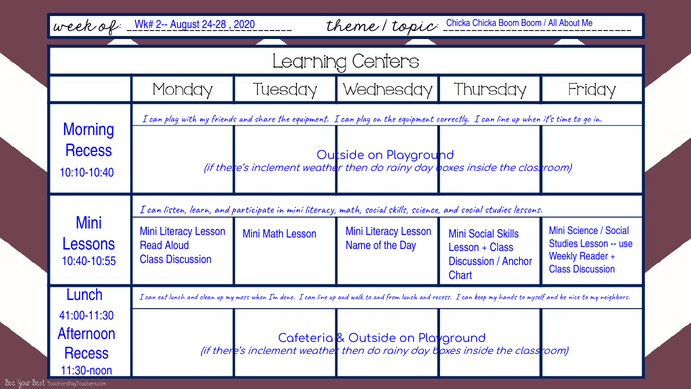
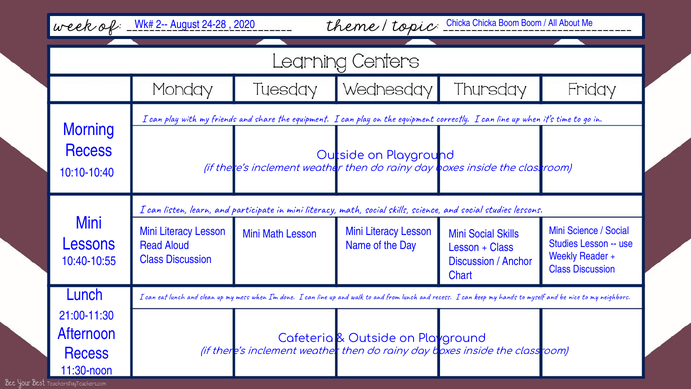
41:00-11:30: 41:00-11:30 -> 21:00-11:30
